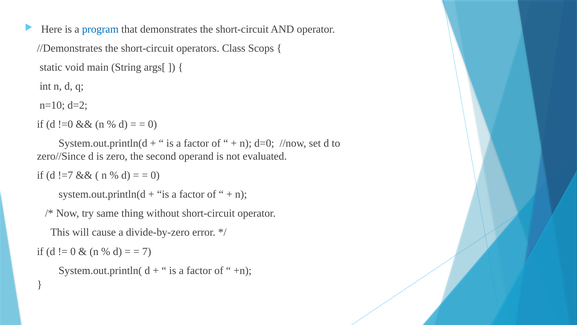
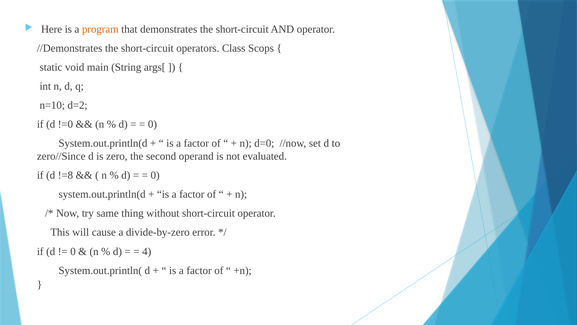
program colour: blue -> orange
!=7: !=7 -> !=8
7: 7 -> 4
